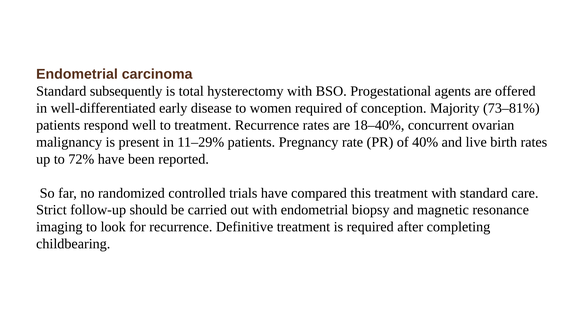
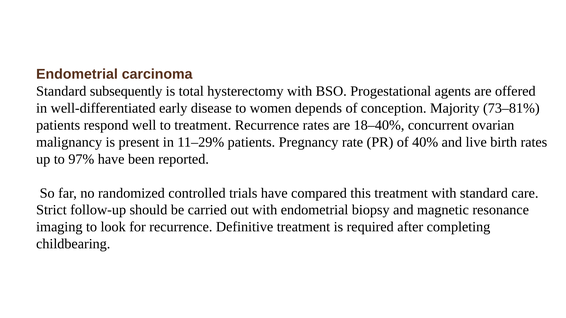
women required: required -> depends
72%: 72% -> 97%
